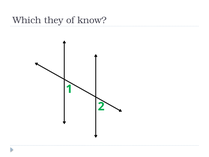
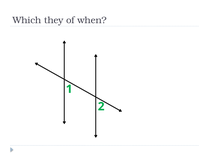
know: know -> when
